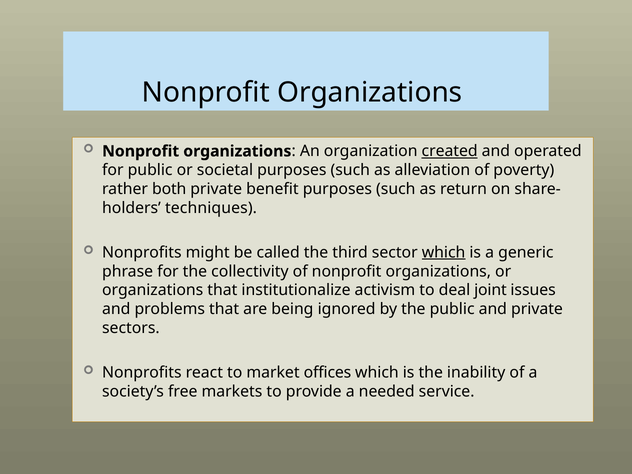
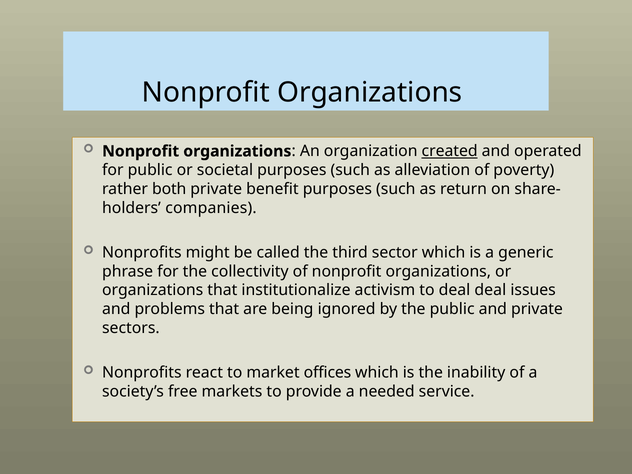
techniques: techniques -> companies
which at (444, 252) underline: present -> none
deal joint: joint -> deal
